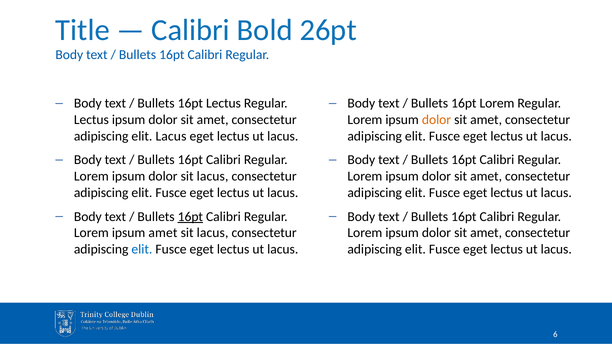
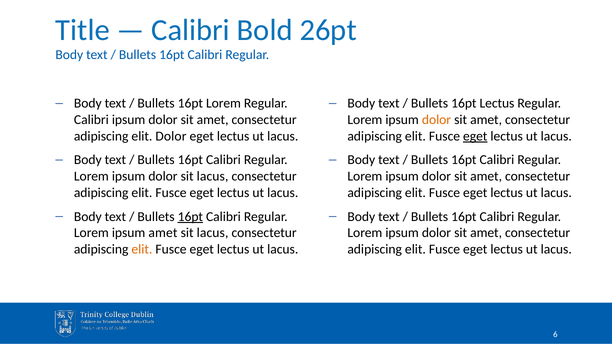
16pt Lectus: Lectus -> Lorem
16pt Lorem: Lorem -> Lectus
Lectus at (91, 120): Lectus -> Calibri
elit Lacus: Lacus -> Dolor
eget at (475, 136) underline: none -> present
elit at (142, 249) colour: blue -> orange
